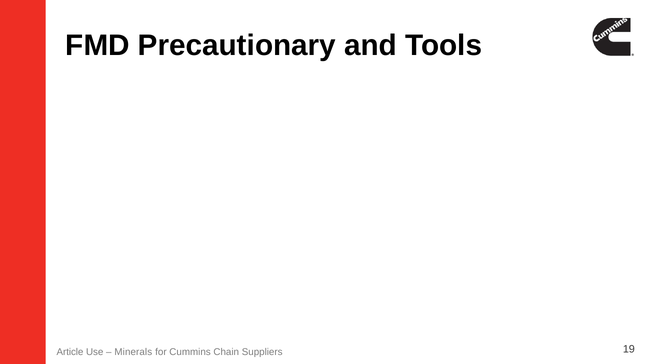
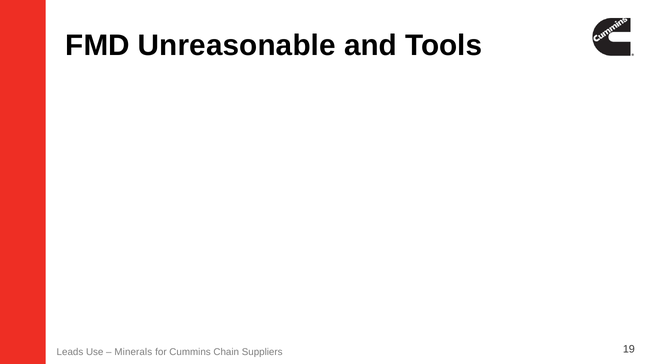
Precautionary: Precautionary -> Unreasonable
Article: Article -> Leads
